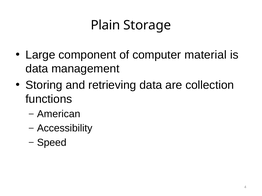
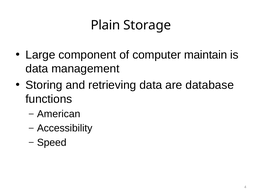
material: material -> maintain
collection: collection -> database
